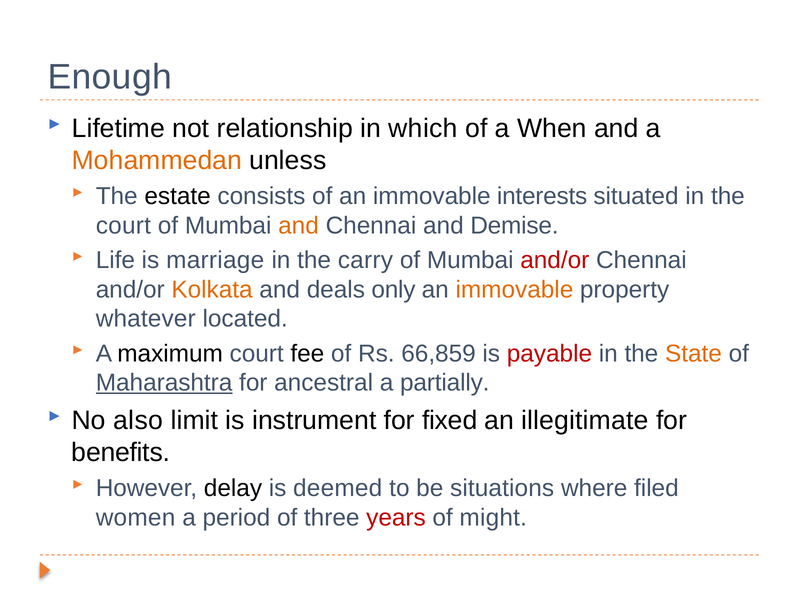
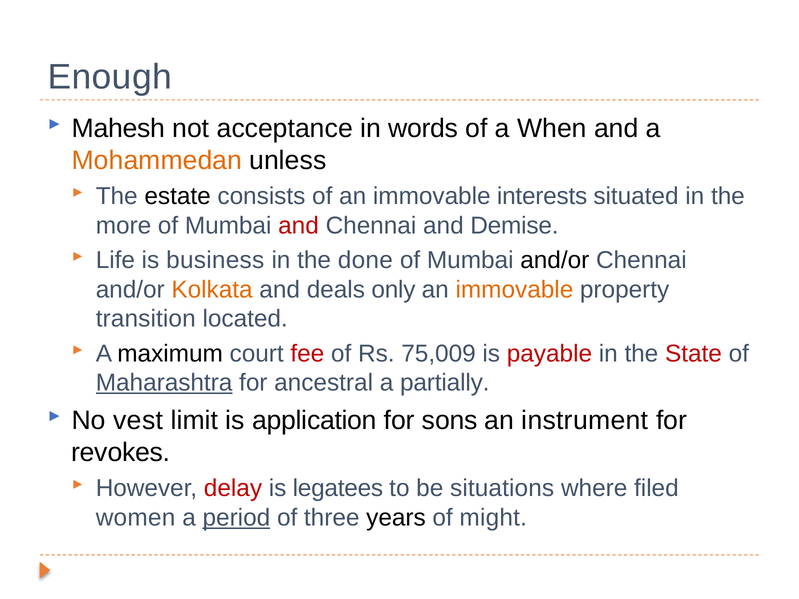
Lifetime: Lifetime -> Mahesh
relationship: relationship -> acceptance
which: which -> words
court at (123, 226): court -> more
and at (299, 226) colour: orange -> red
marriage: marriage -> business
carry: carry -> done
and/or at (555, 260) colour: red -> black
whatever: whatever -> transition
fee colour: black -> red
66,859: 66,859 -> 75,009
State colour: orange -> red
also: also -> vest
instrument: instrument -> application
fixed: fixed -> sons
illegitimate: illegitimate -> instrument
benefits: benefits -> revokes
delay colour: black -> red
deemed: deemed -> legatees
period underline: none -> present
years colour: red -> black
